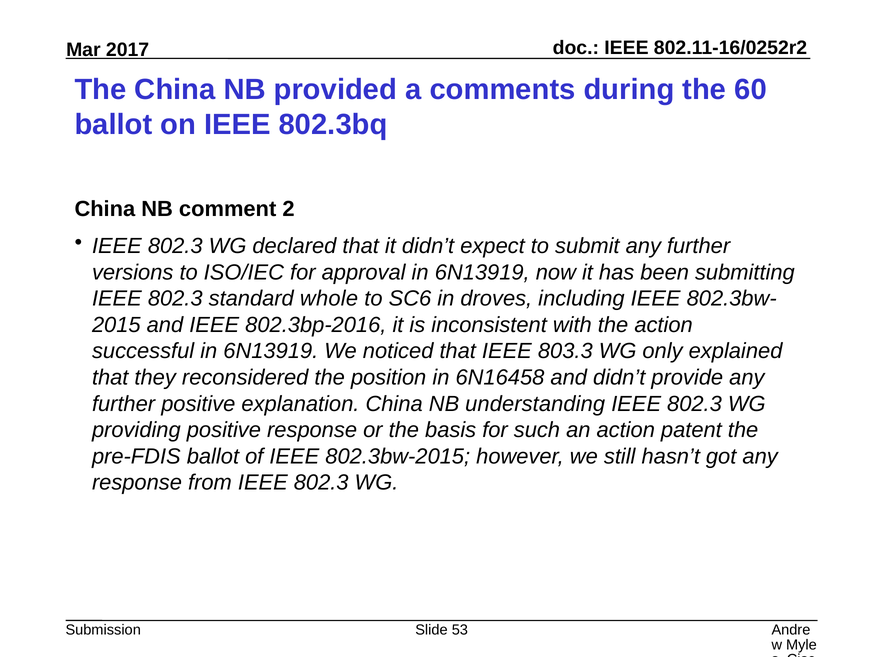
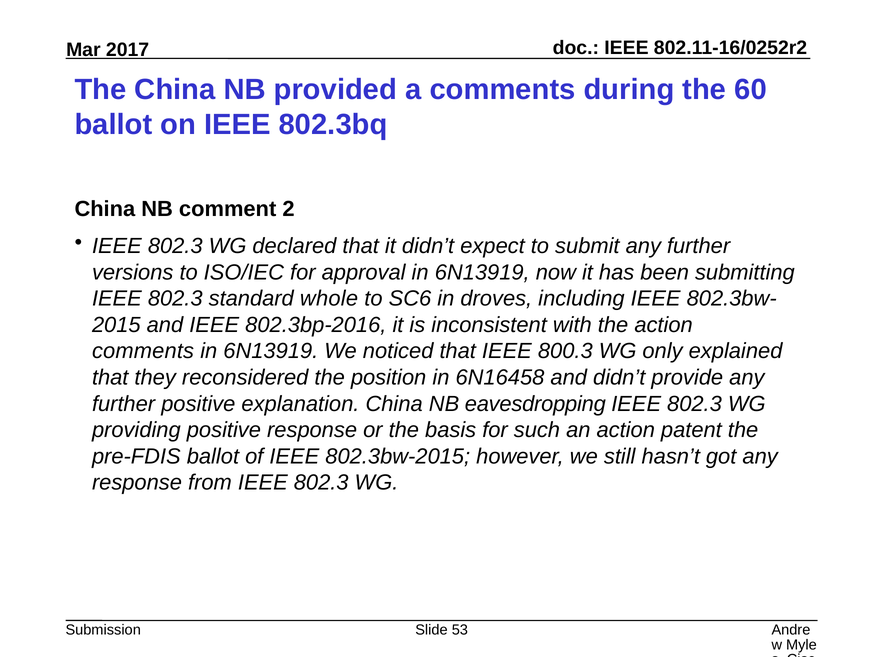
successful at (143, 351): successful -> comments
803.3: 803.3 -> 800.3
understanding: understanding -> eavesdropping
